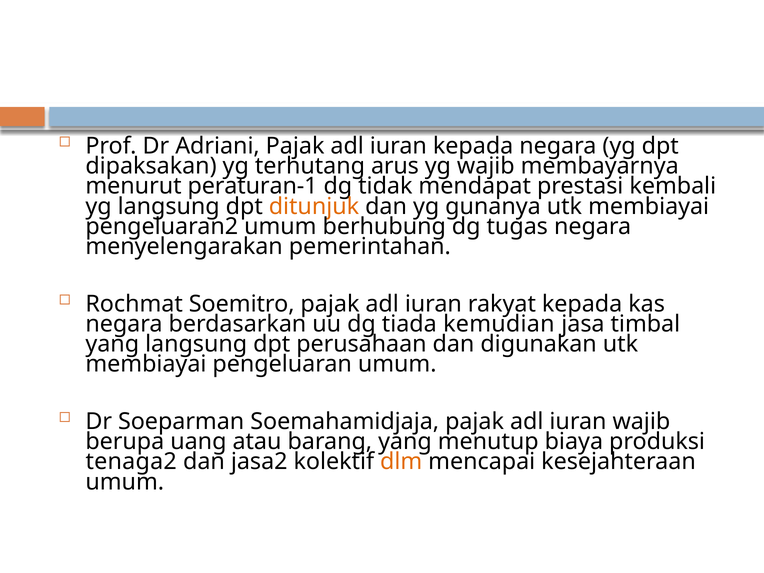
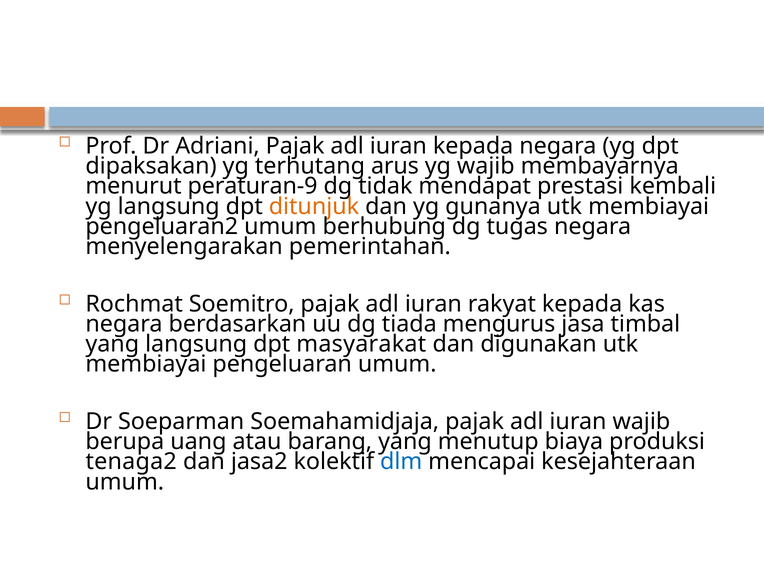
peraturan-1: peraturan-1 -> peraturan-9
kemudian: kemudian -> mengurus
perusahaan: perusahaan -> masyarakat
dlm colour: orange -> blue
